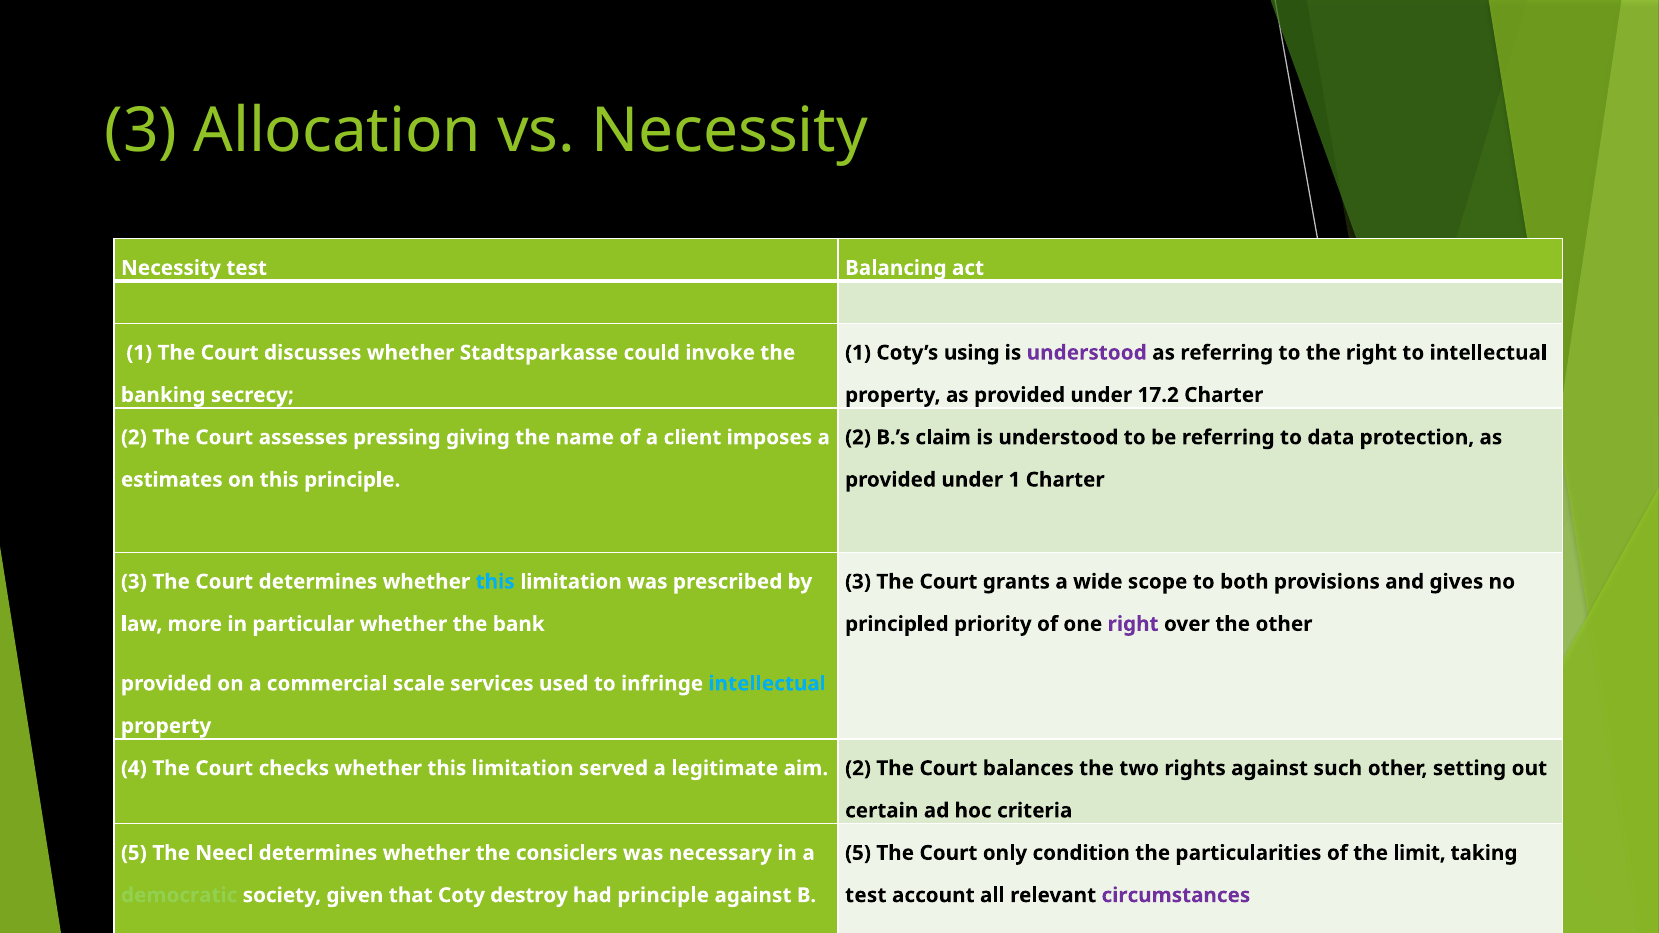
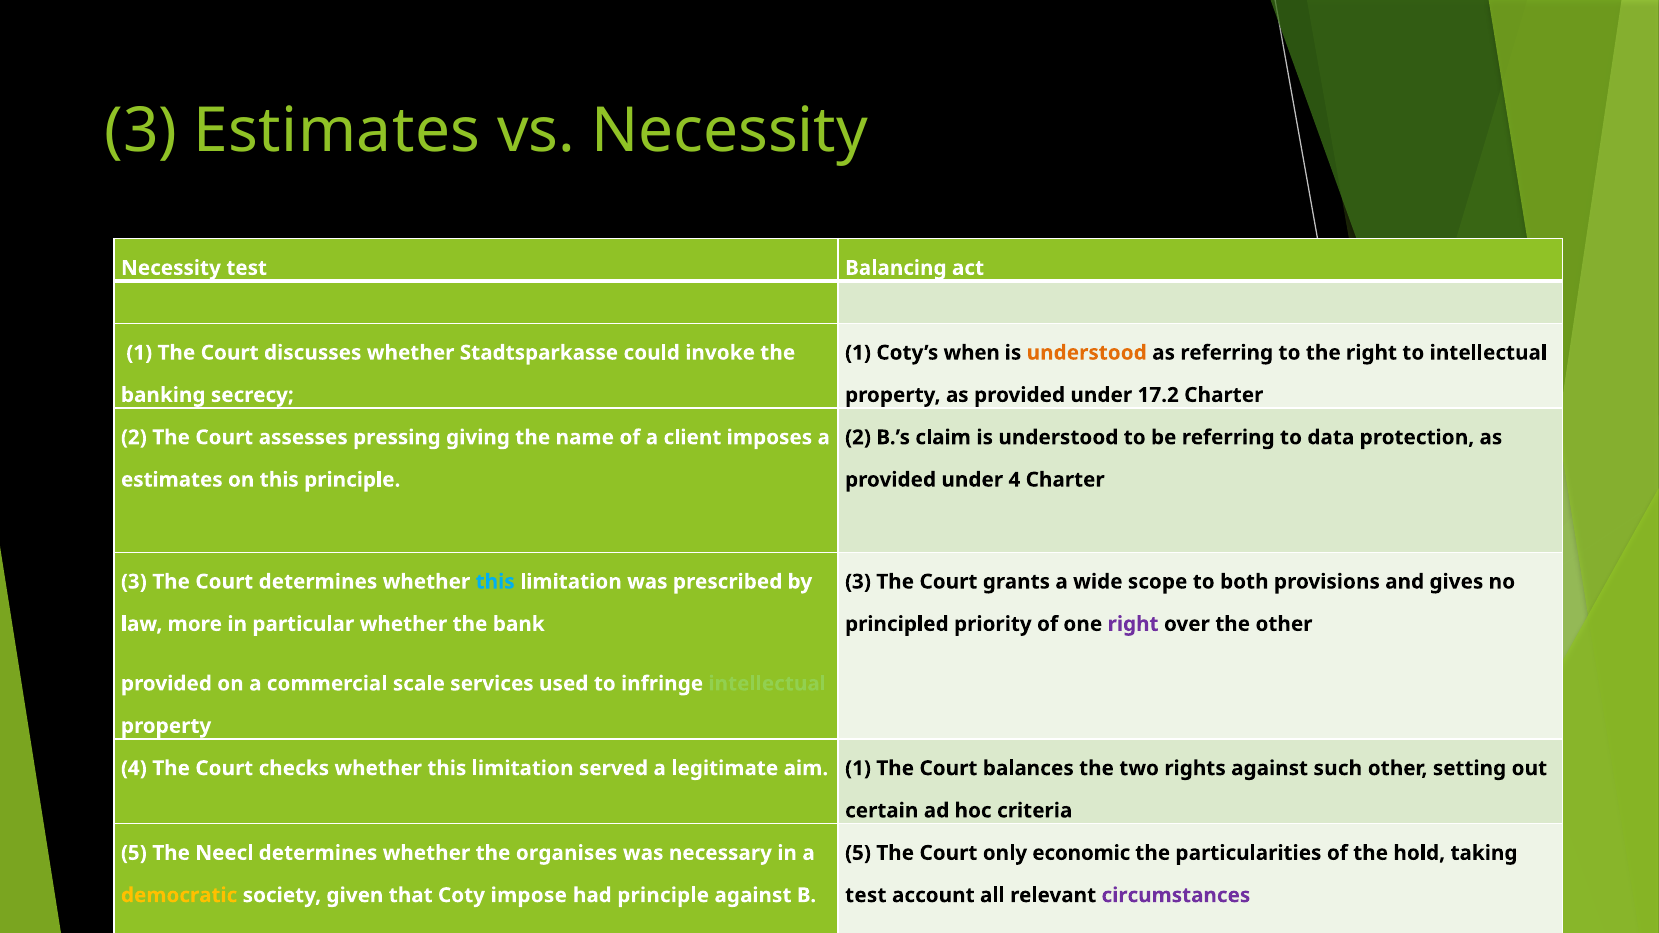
3 Allocation: Allocation -> Estimates
using: using -> when
understood at (1087, 353) colour: purple -> orange
under 1: 1 -> 4
intellectual at (767, 684) colour: light blue -> light green
aim 2: 2 -> 1
consiclers: consiclers -> organises
condition: condition -> economic
limit: limit -> hold
democratic colour: light green -> yellow
destroy: destroy -> impose
